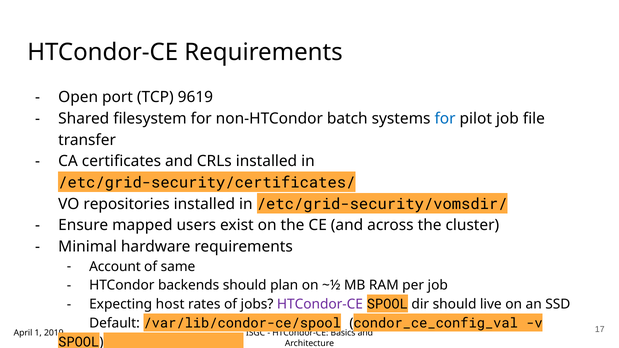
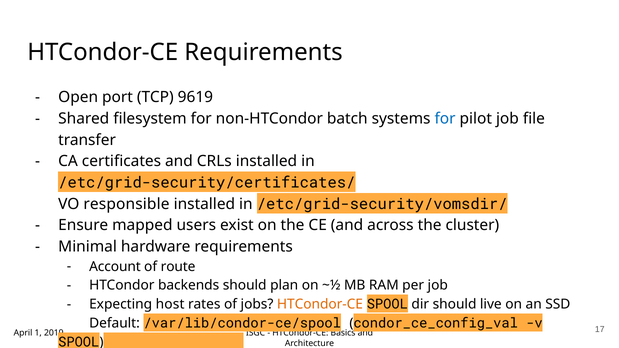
repositories: repositories -> responsible
same: same -> route
HTCondor-CE at (320, 305) colour: purple -> orange
